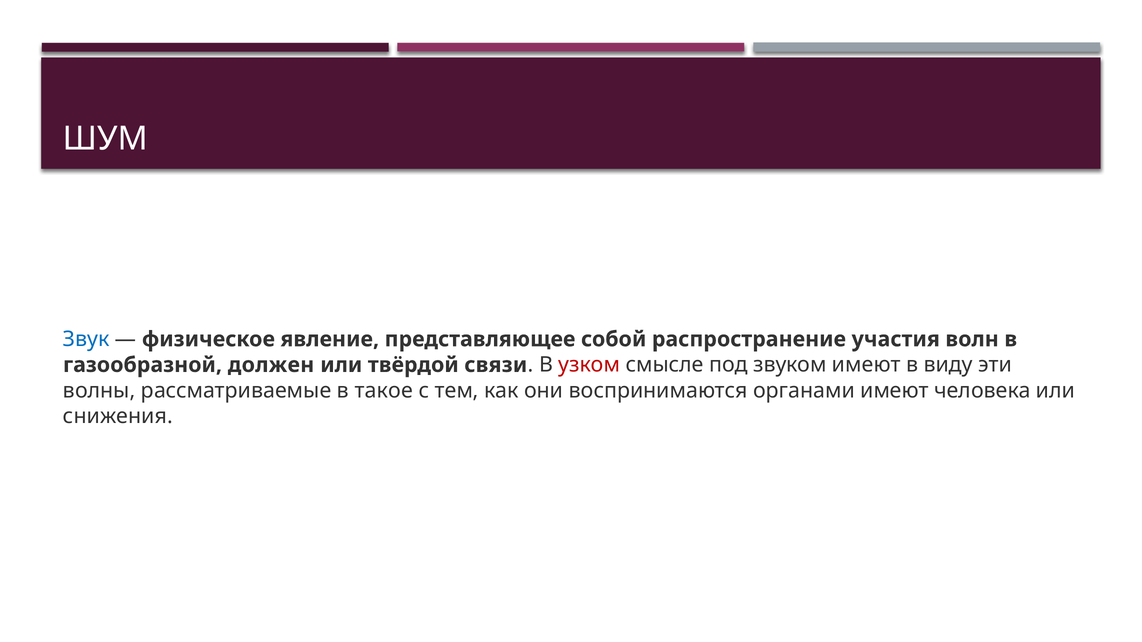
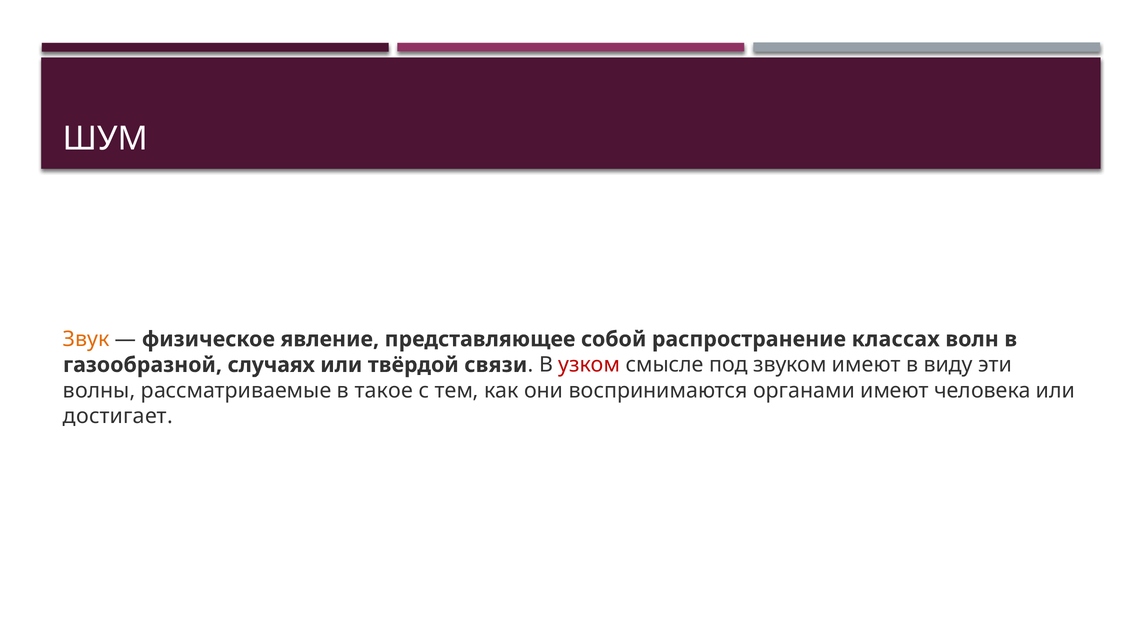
Звук colour: blue -> orange
участия: участия -> классах
должен: должен -> случаях
снижения: снижения -> достигает
